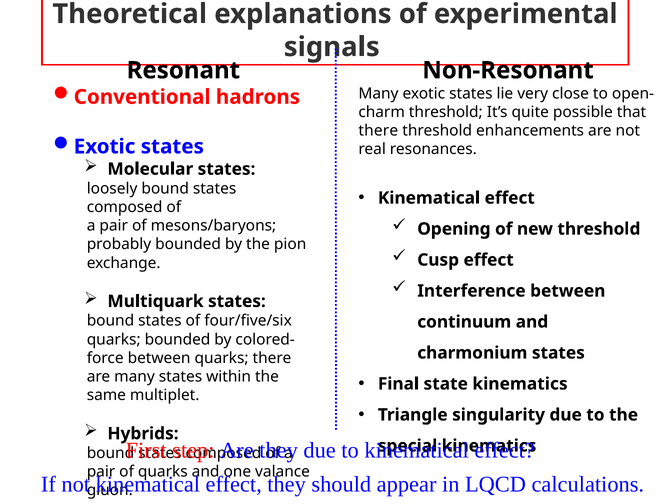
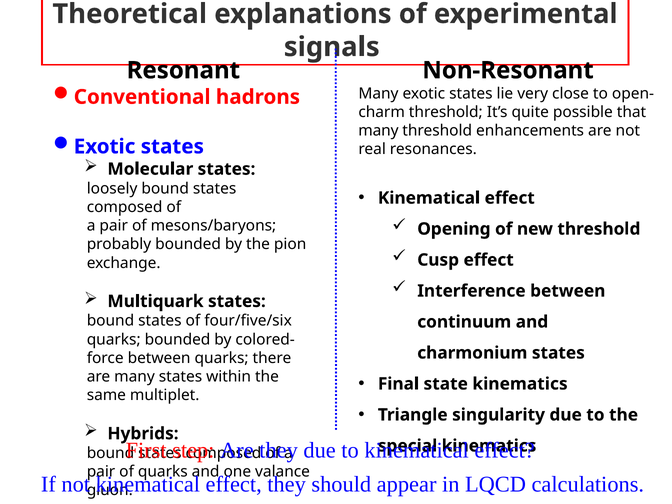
there at (378, 131): there -> many
